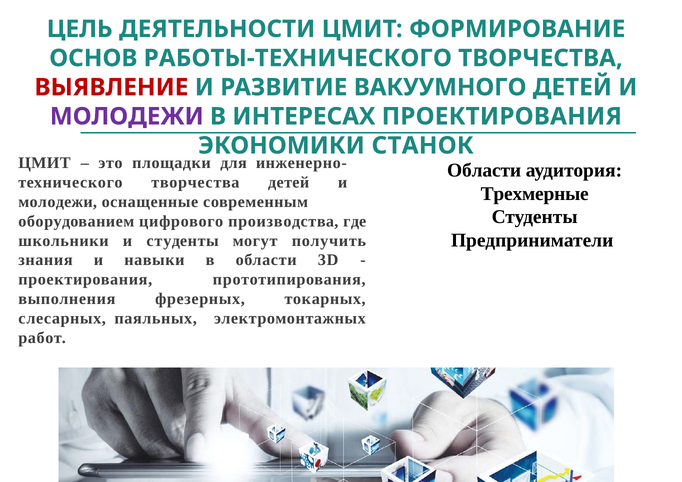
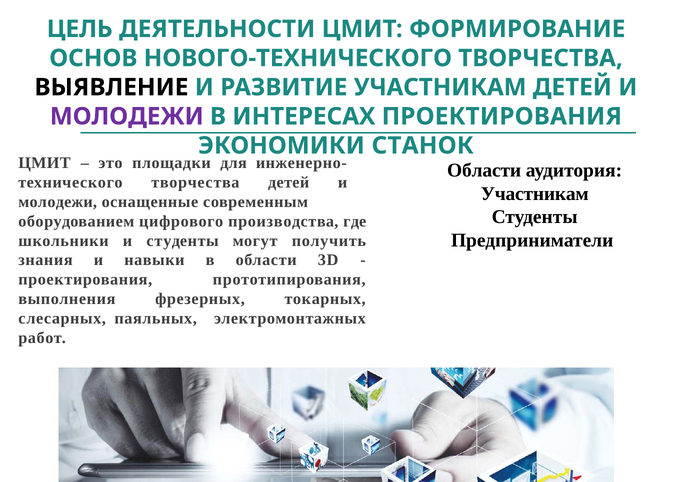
РАБОТЫ-ТЕХНИЧЕСКОГО: РАБОТЫ-ТЕХНИЧЕСКОГО -> НОВОГО-ТЕХНИЧЕСКОГО
ВЫЯВЛЕНИЕ colour: red -> black
РАЗВИТИЕ ВАКУУМНОГО: ВАКУУМНОГО -> УЧАСТНИКАМ
Трехмерные at (535, 194): Трехмерные -> Участникам
